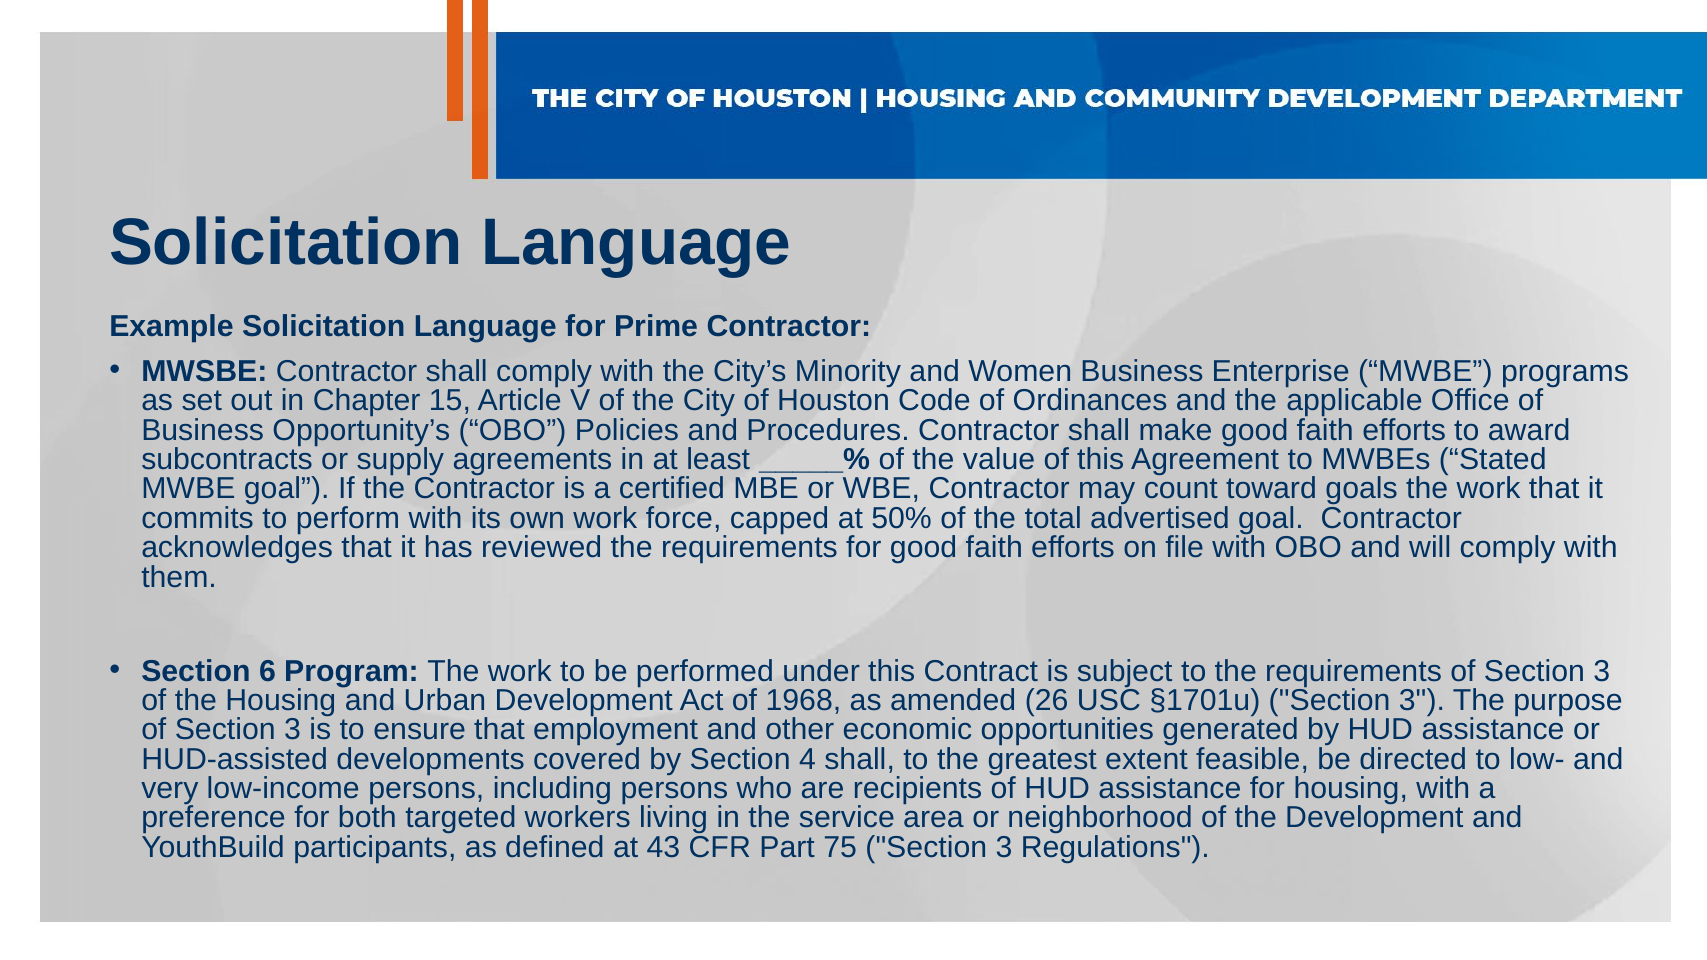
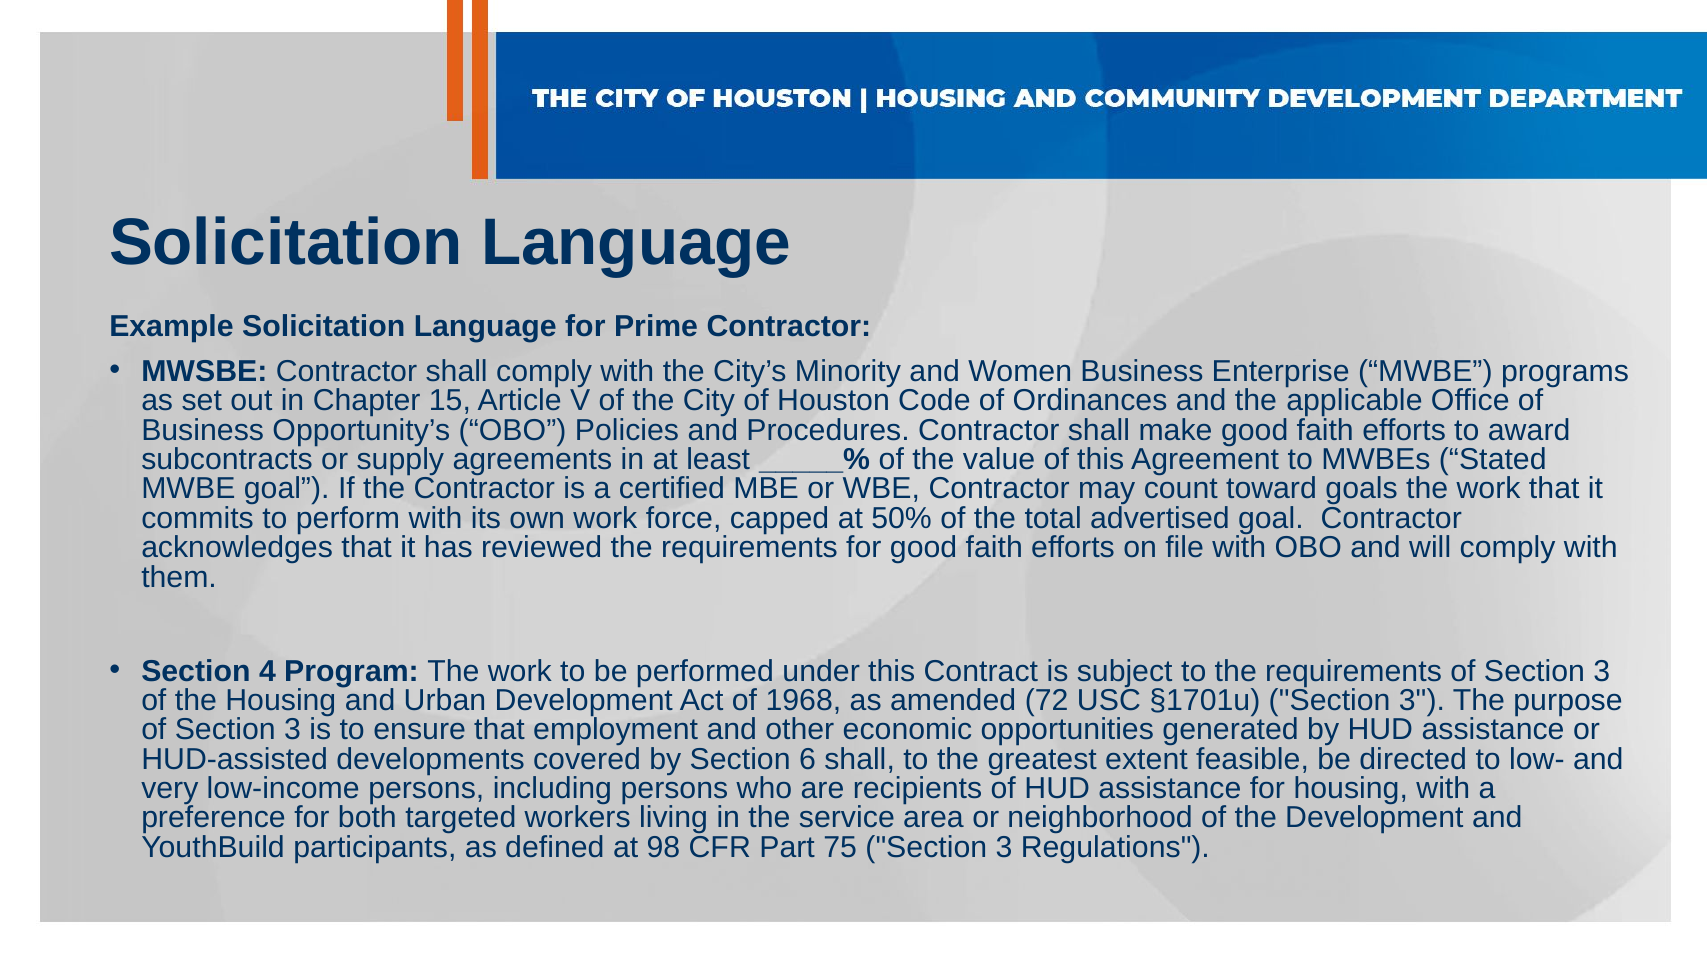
6: 6 -> 4
26: 26 -> 72
4: 4 -> 6
43: 43 -> 98
